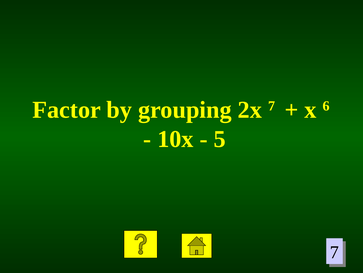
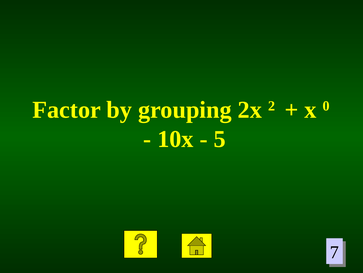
2x 7: 7 -> 2
6: 6 -> 0
